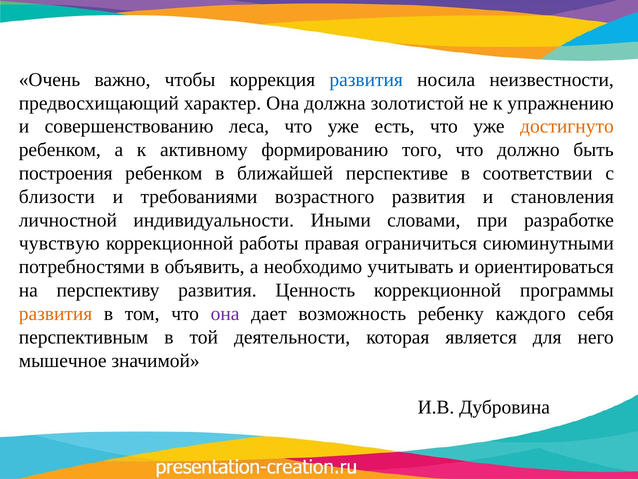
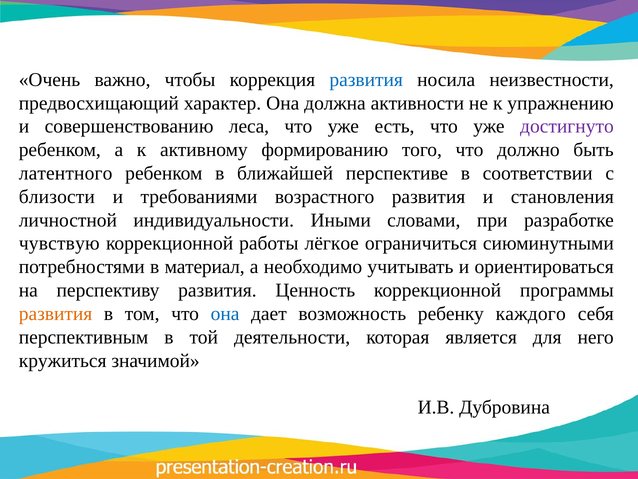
золотистой: золотистой -> активности
достигнуто colour: orange -> purple
построения: построения -> латентного
правая: правая -> лёгкое
объявить: объявить -> материал
она at (225, 313) colour: purple -> blue
мышечное: мышечное -> кружиться
